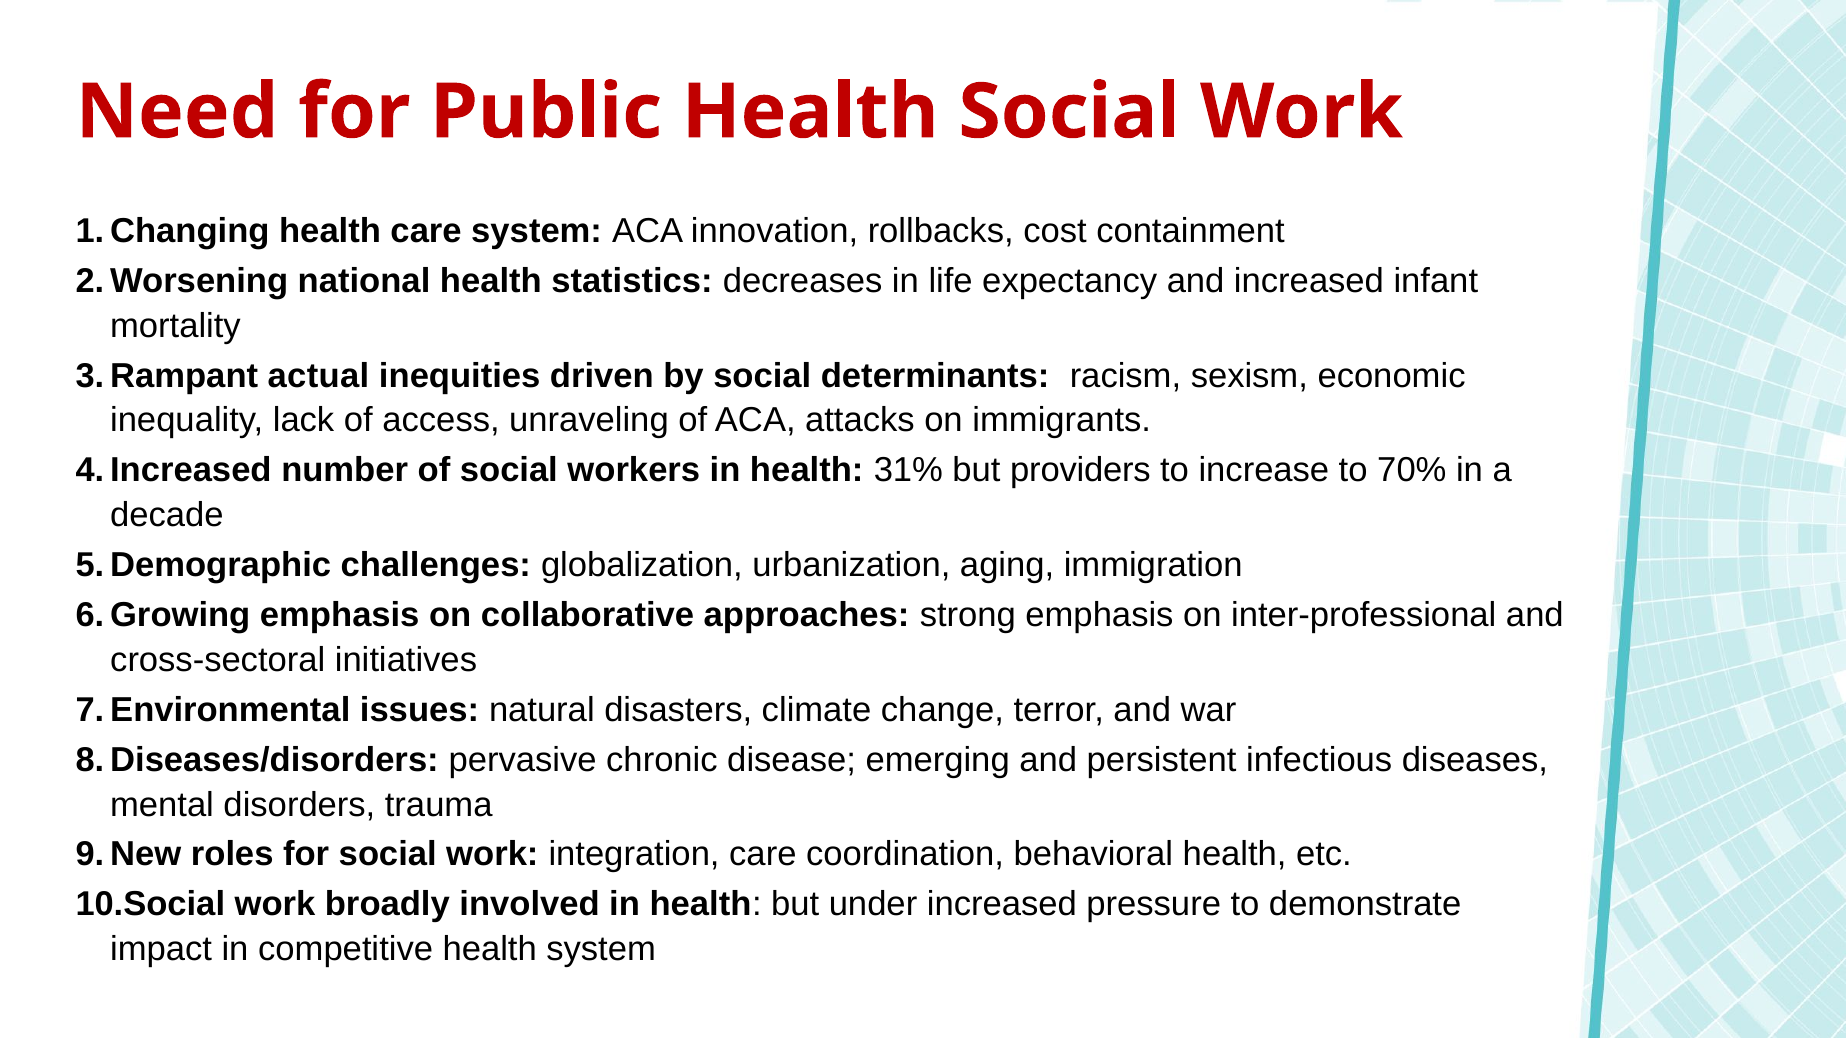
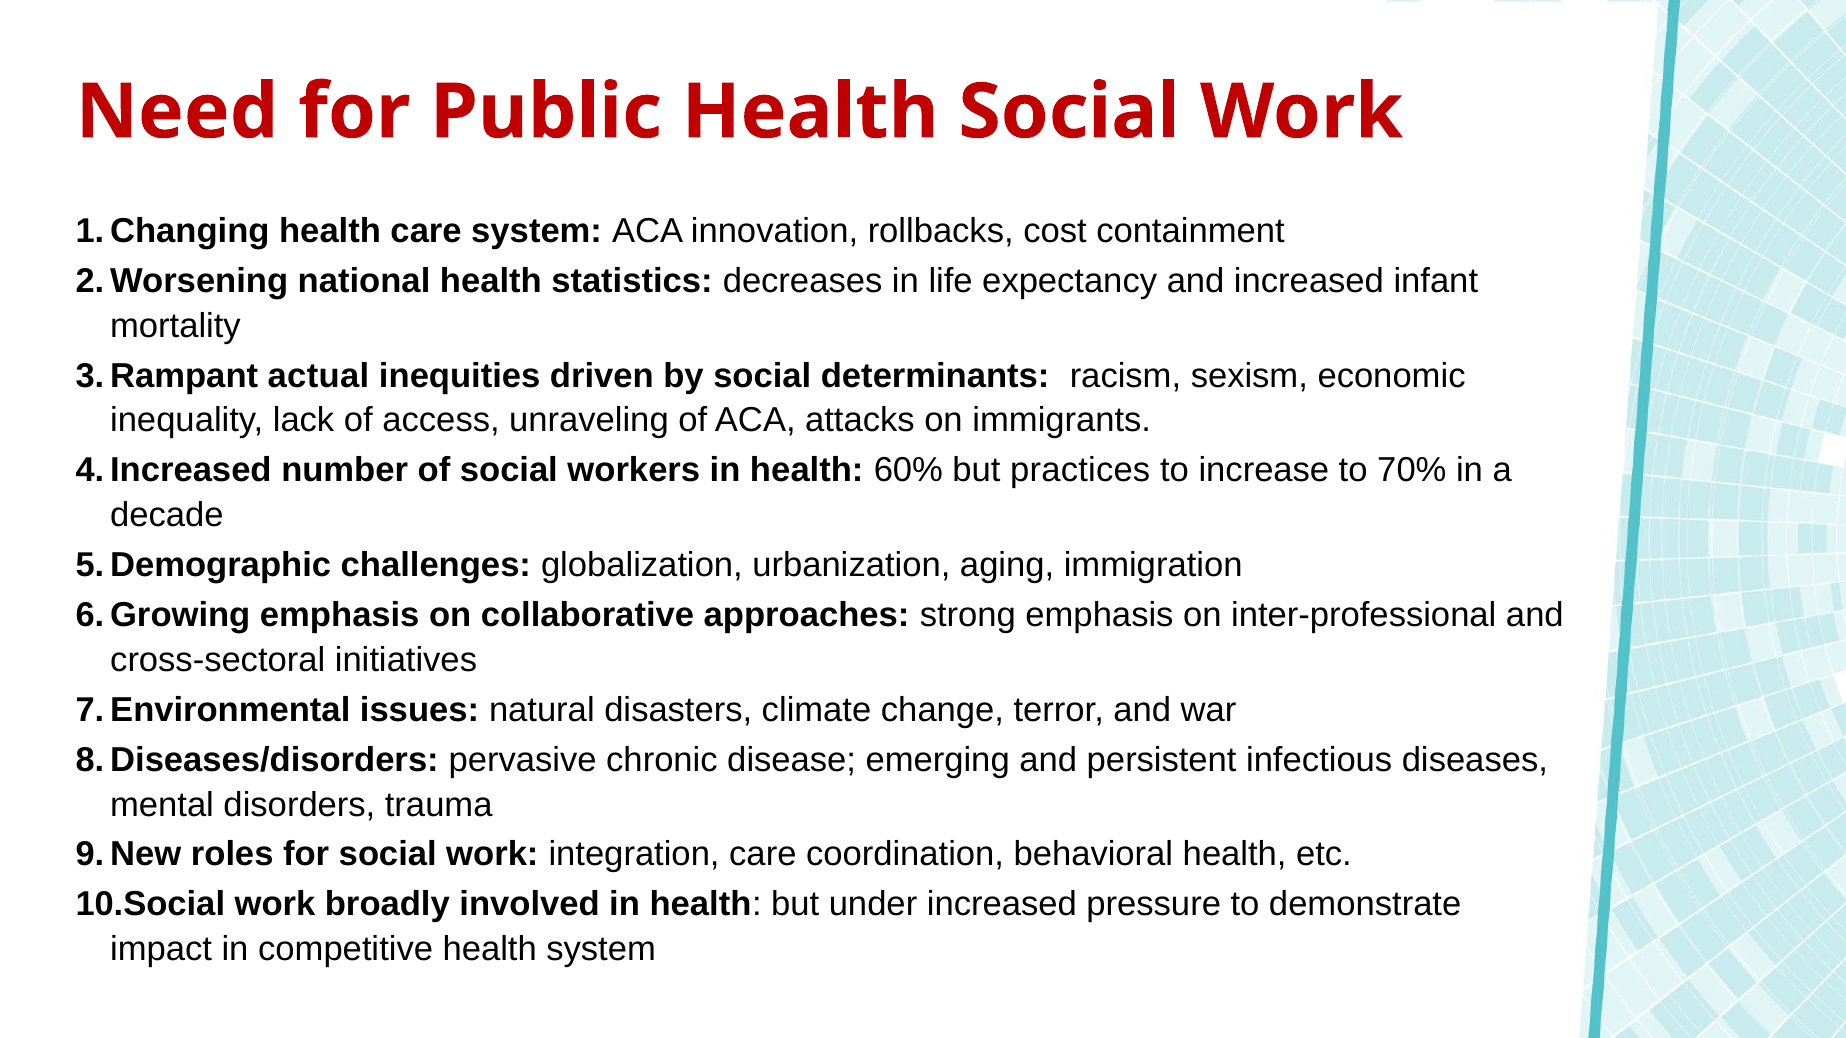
31%: 31% -> 60%
providers: providers -> practices
